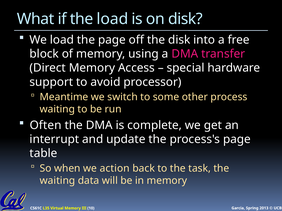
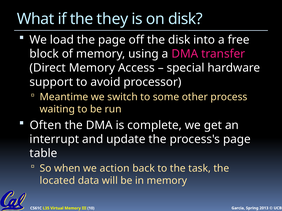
the load: load -> they
waiting at (57, 181): waiting -> located
